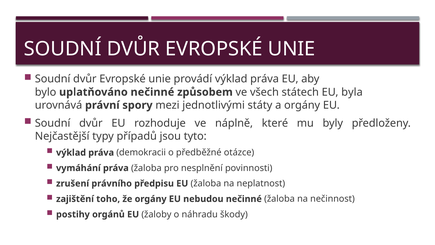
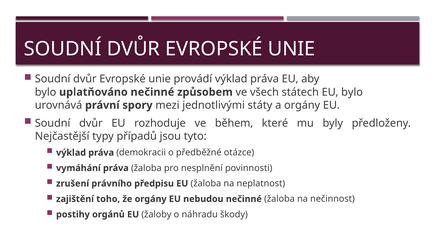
EU byla: byla -> bylo
náplně: náplně -> během
